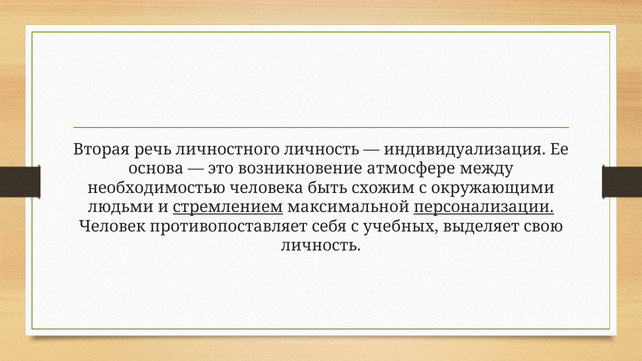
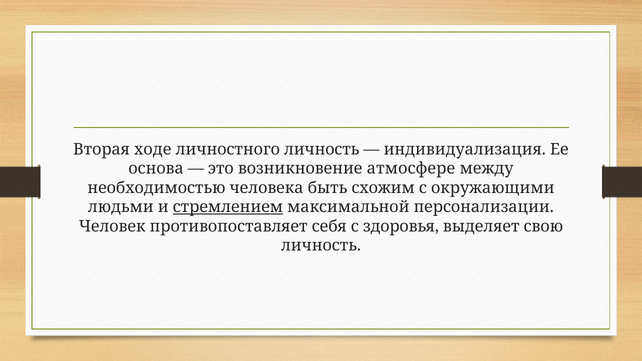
речь: речь -> ходе
персонализации underline: present -> none
учебных: учебных -> здоровья
